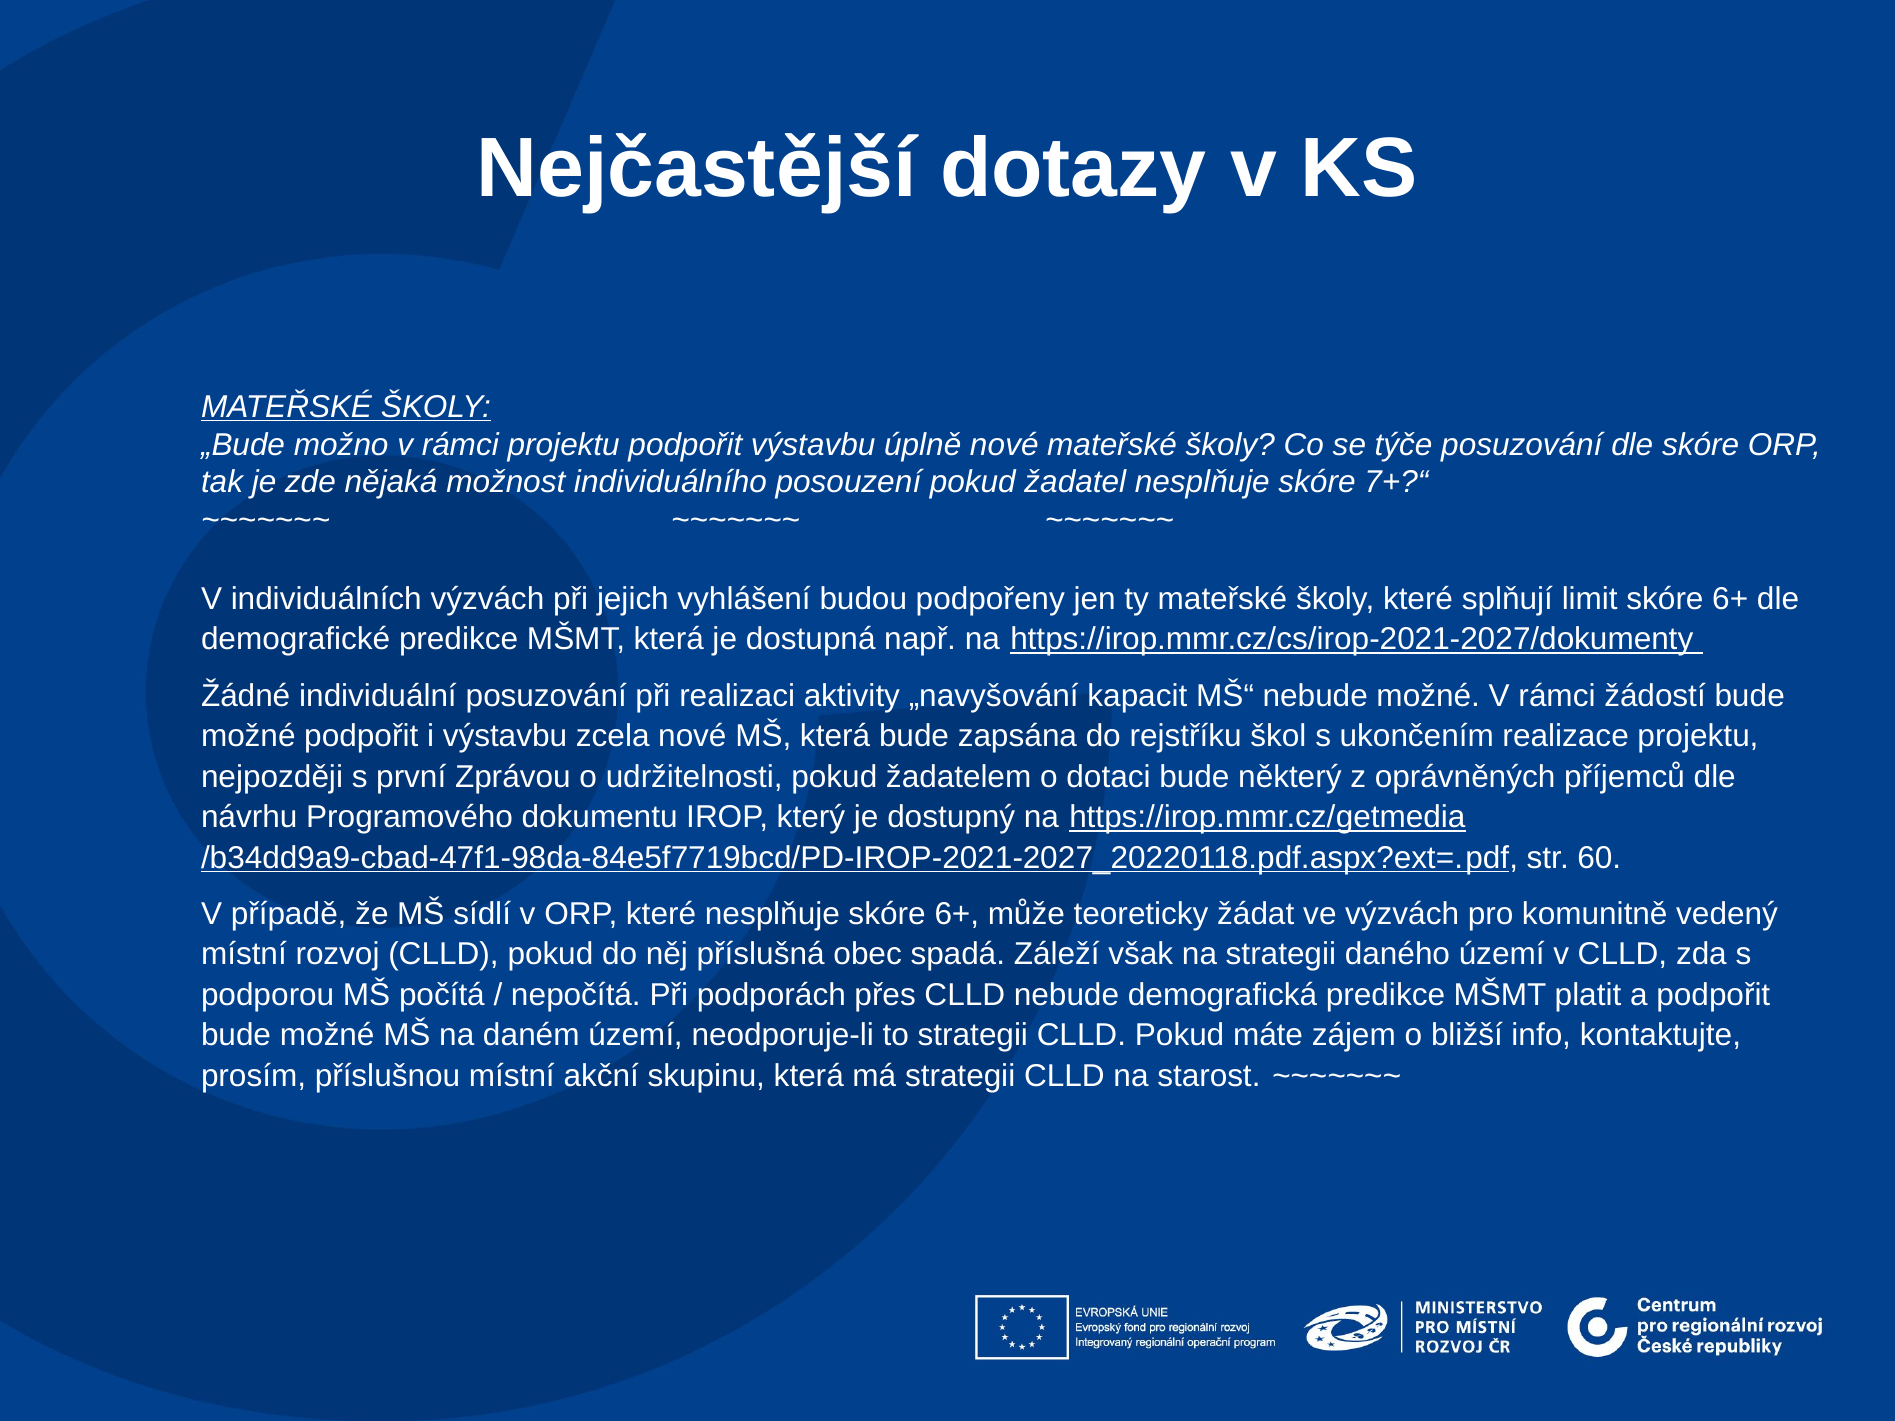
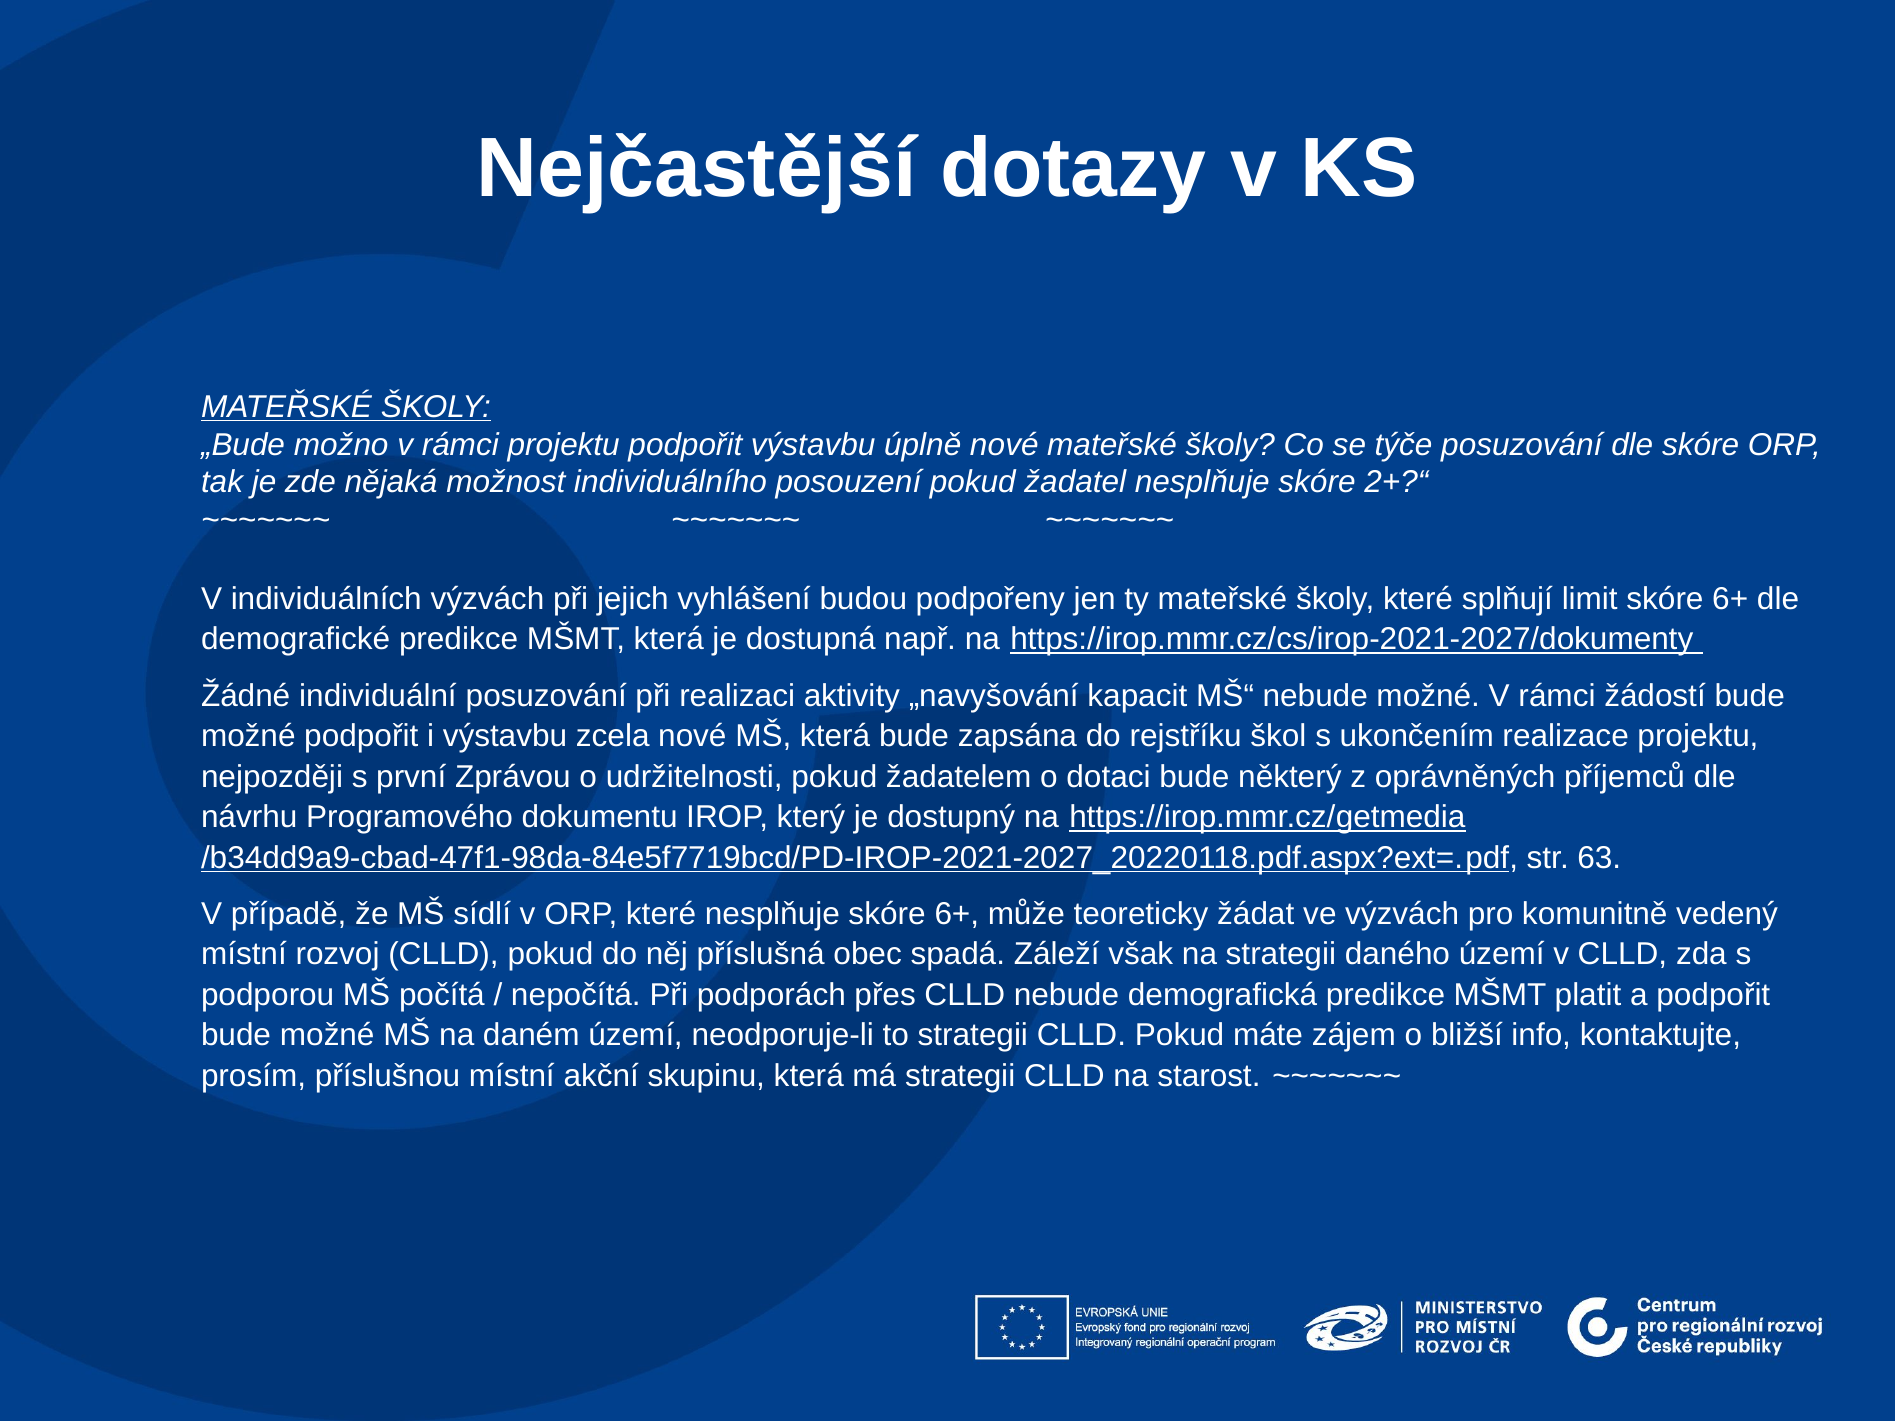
7+?“: 7+?“ -> 2+?“
60: 60 -> 63
